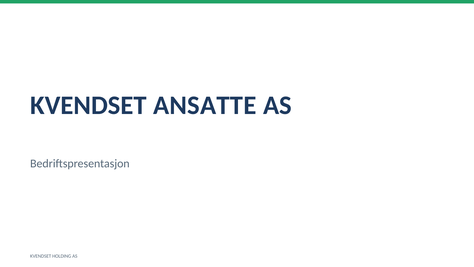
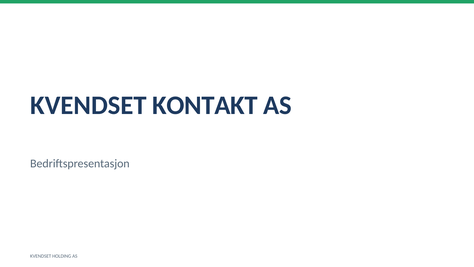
ANSATTE: ANSATTE -> KONTAKT
